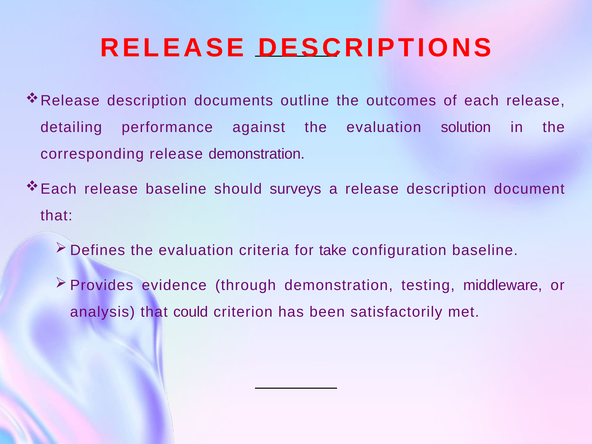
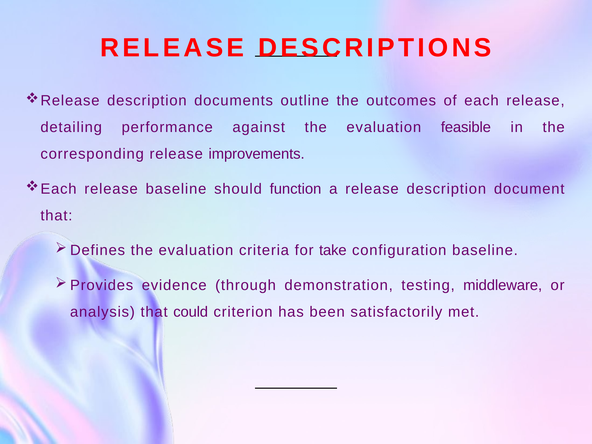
solution: solution -> feasible
release demonstration: demonstration -> improvements
surveys: surveys -> function
